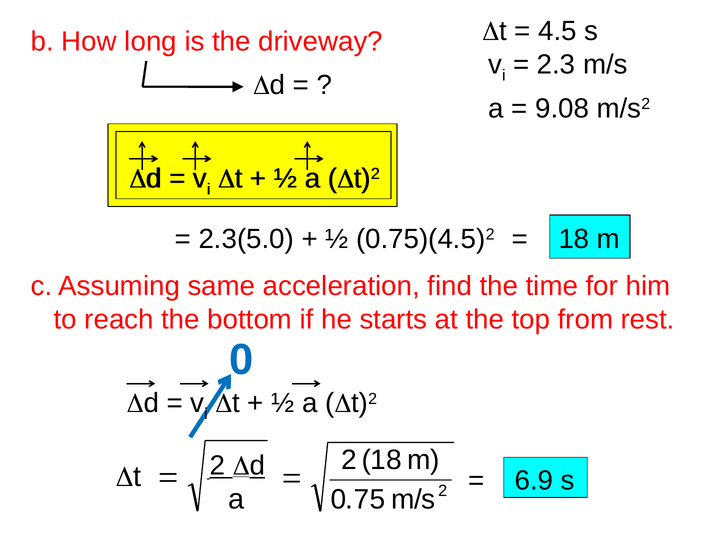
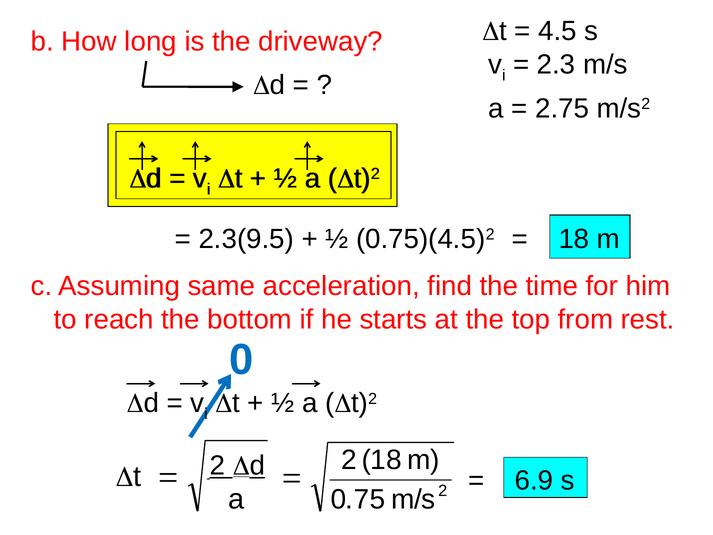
9.08: 9.08 -> 2.75
2.3(5.0: 2.3(5.0 -> 2.3(9.5
